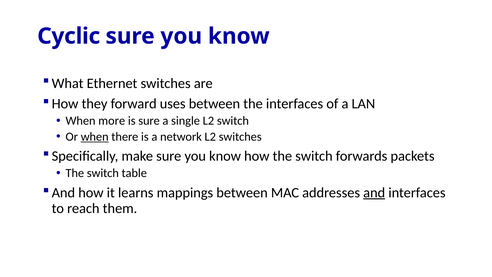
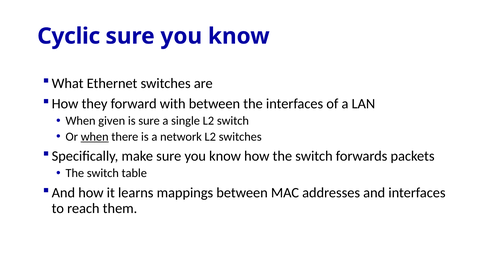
uses: uses -> with
more: more -> given
and at (374, 193) underline: present -> none
